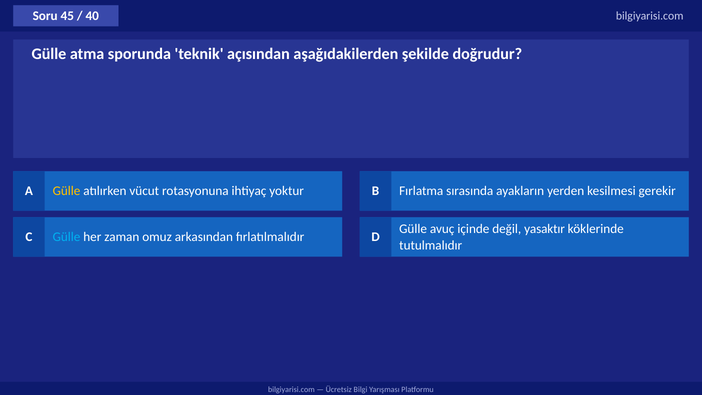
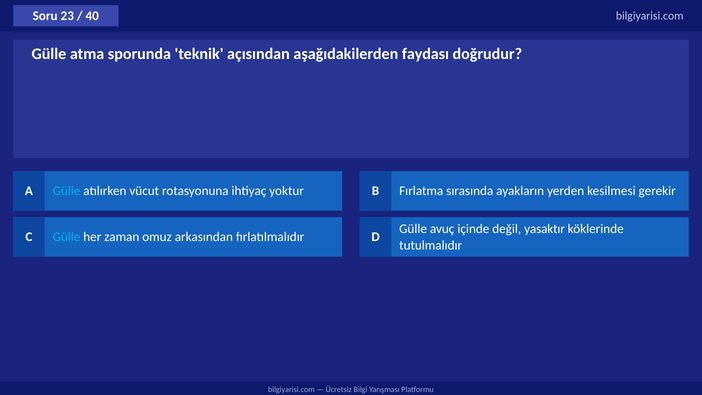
45: 45 -> 23
şekilde: şekilde -> faydası
Gülle at (67, 191) colour: yellow -> light blue
